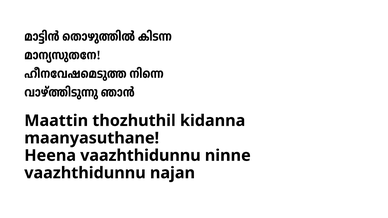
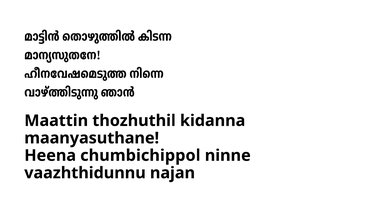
Heena vaazhthidunnu: vaazhthidunnu -> chumbichippol
